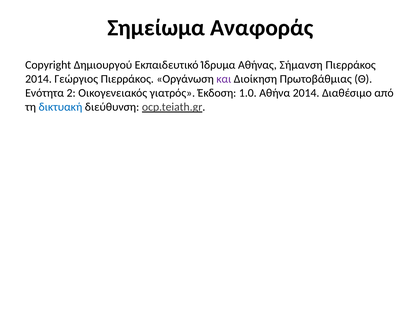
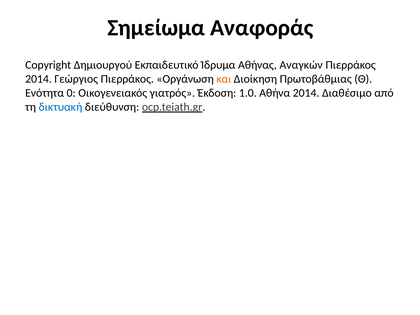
Σήμανση: Σήμανση -> Αναγκών
και colour: purple -> orange
2: 2 -> 0
